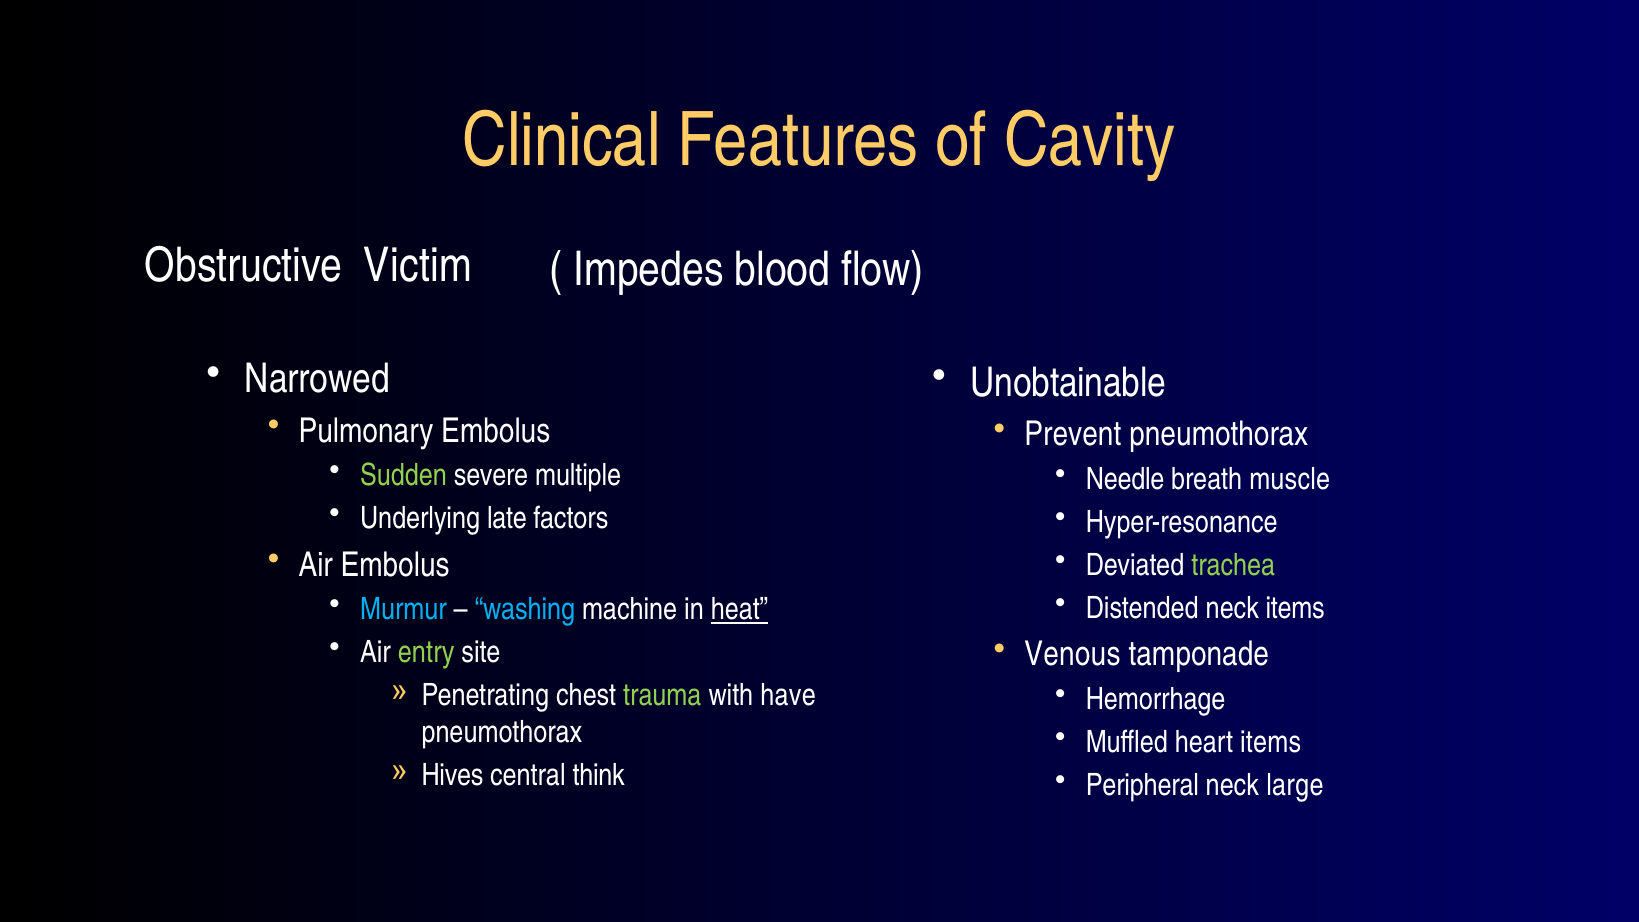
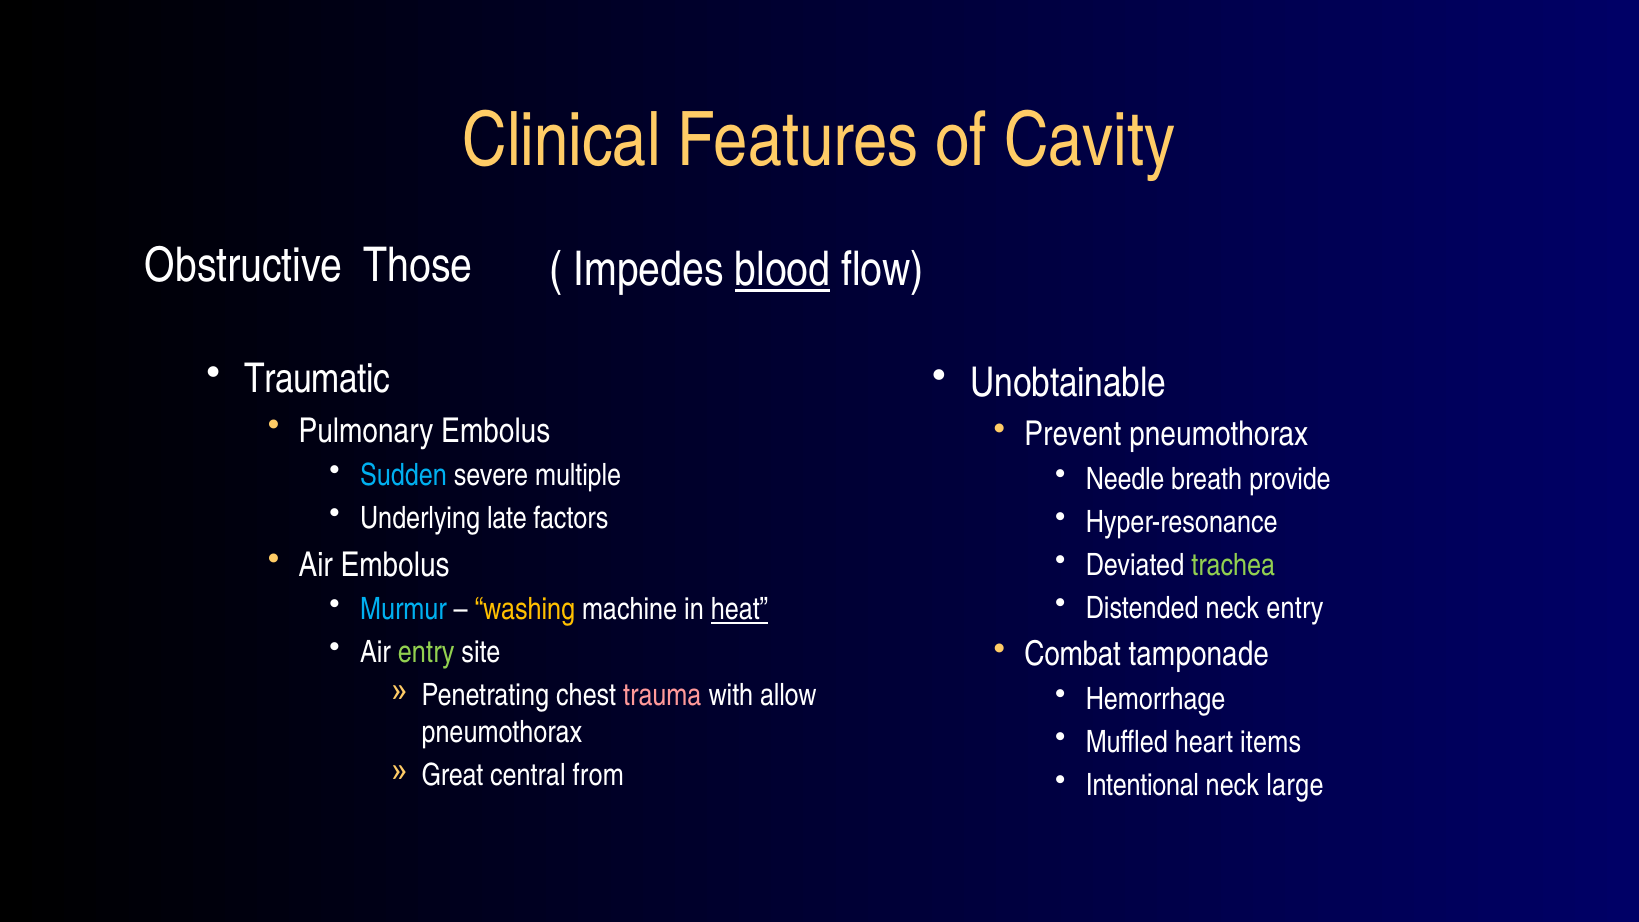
Victim: Victim -> Those
blood underline: none -> present
Narrowed: Narrowed -> Traumatic
Sudden colour: light green -> light blue
muscle: muscle -> provide
neck items: items -> entry
washing colour: light blue -> yellow
Venous: Venous -> Combat
trauma colour: light green -> pink
have: have -> allow
Hives: Hives -> Great
think: think -> from
Peripheral: Peripheral -> Intentional
